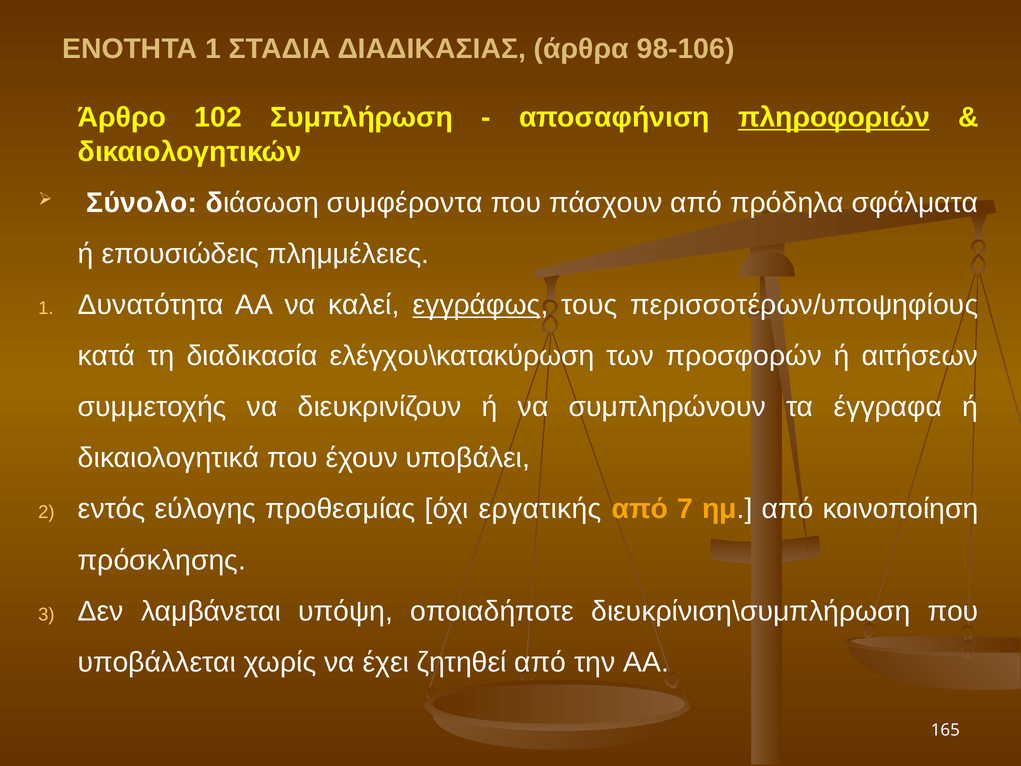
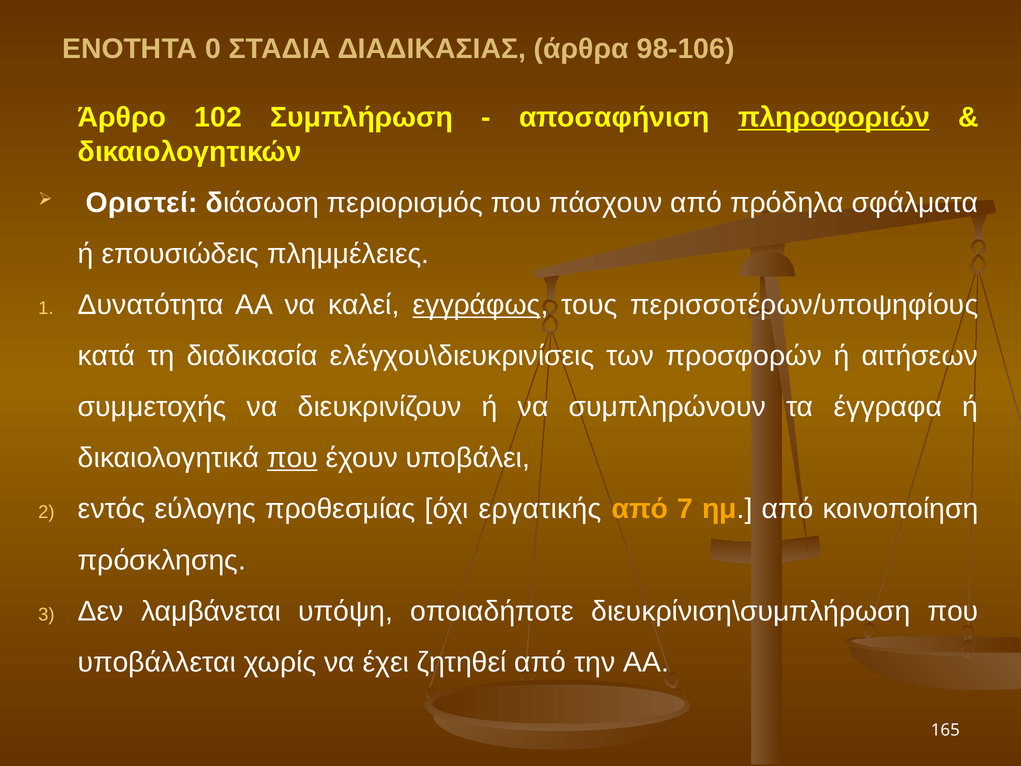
ΕΝΟΤΗΤΑ 1: 1 -> 0
Σύνολο: Σύνολο -> Οριστεί
συμφέροντα: συμφέροντα -> περιορισμός
ελέγχου\κατακύρωση: ελέγχου\κατακύρωση -> ελέγχου\διευκρινίσεις
που at (292, 458) underline: none -> present
